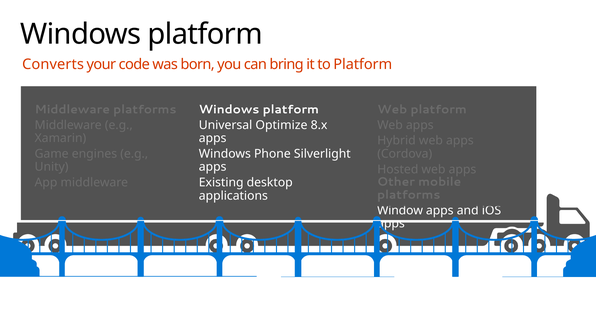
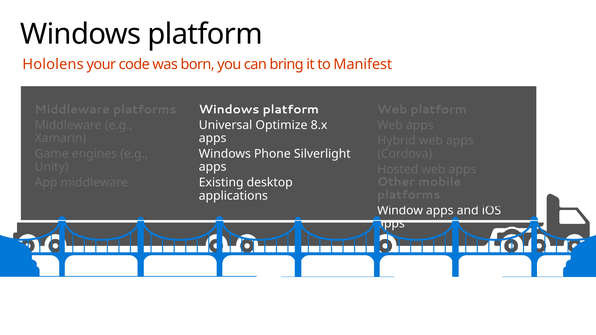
Converts: Converts -> Hololens
to Platform: Platform -> Manifest
